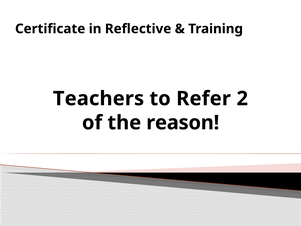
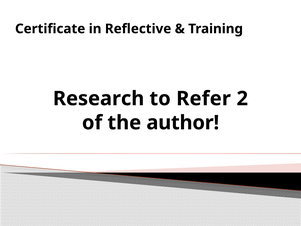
Teachers: Teachers -> Research
reason: reason -> author
